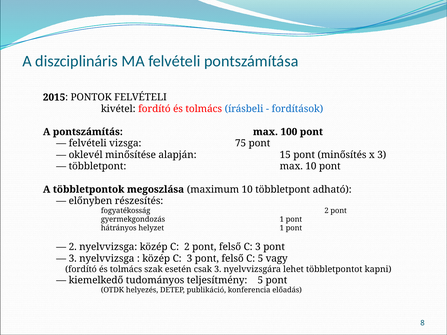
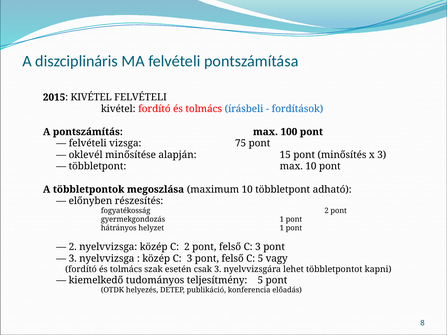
2015 PONTOK: PONTOK -> KIVÉTEL
